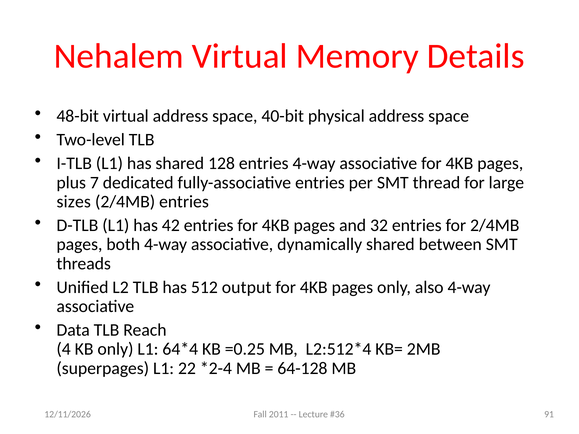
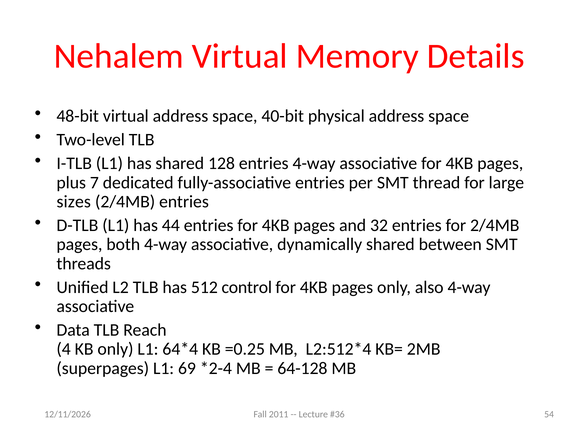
42: 42 -> 44
output: output -> control
22: 22 -> 69
91: 91 -> 54
